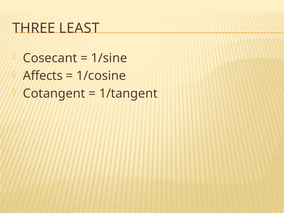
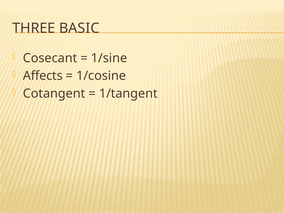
LEAST: LEAST -> BASIC
